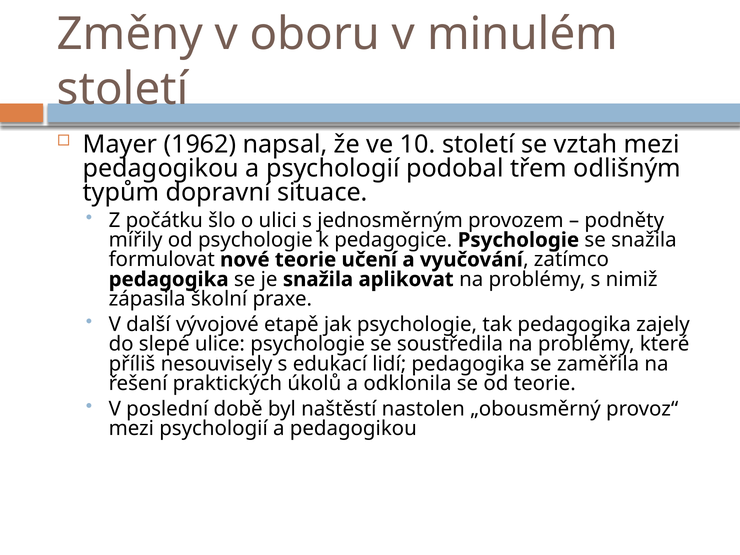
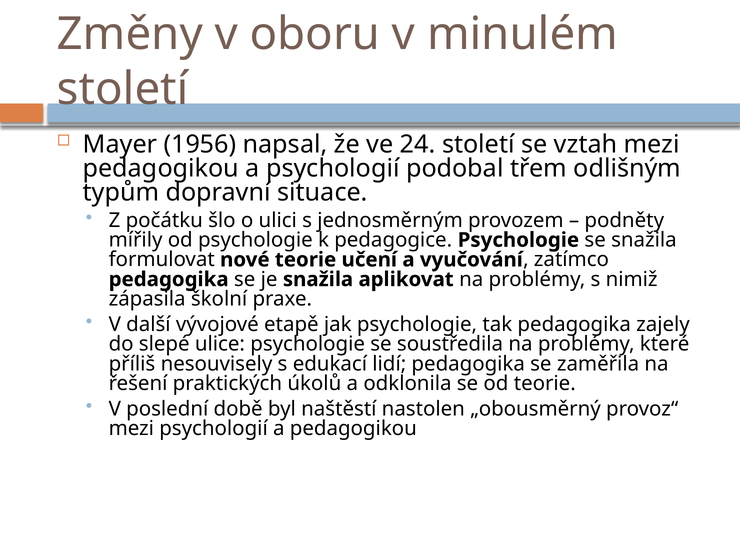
1962: 1962 -> 1956
10: 10 -> 24
